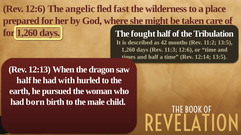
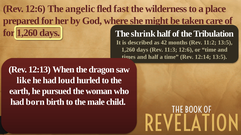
fought: fought -> shrink
half at (24, 81): half -> like
with: with -> loud
